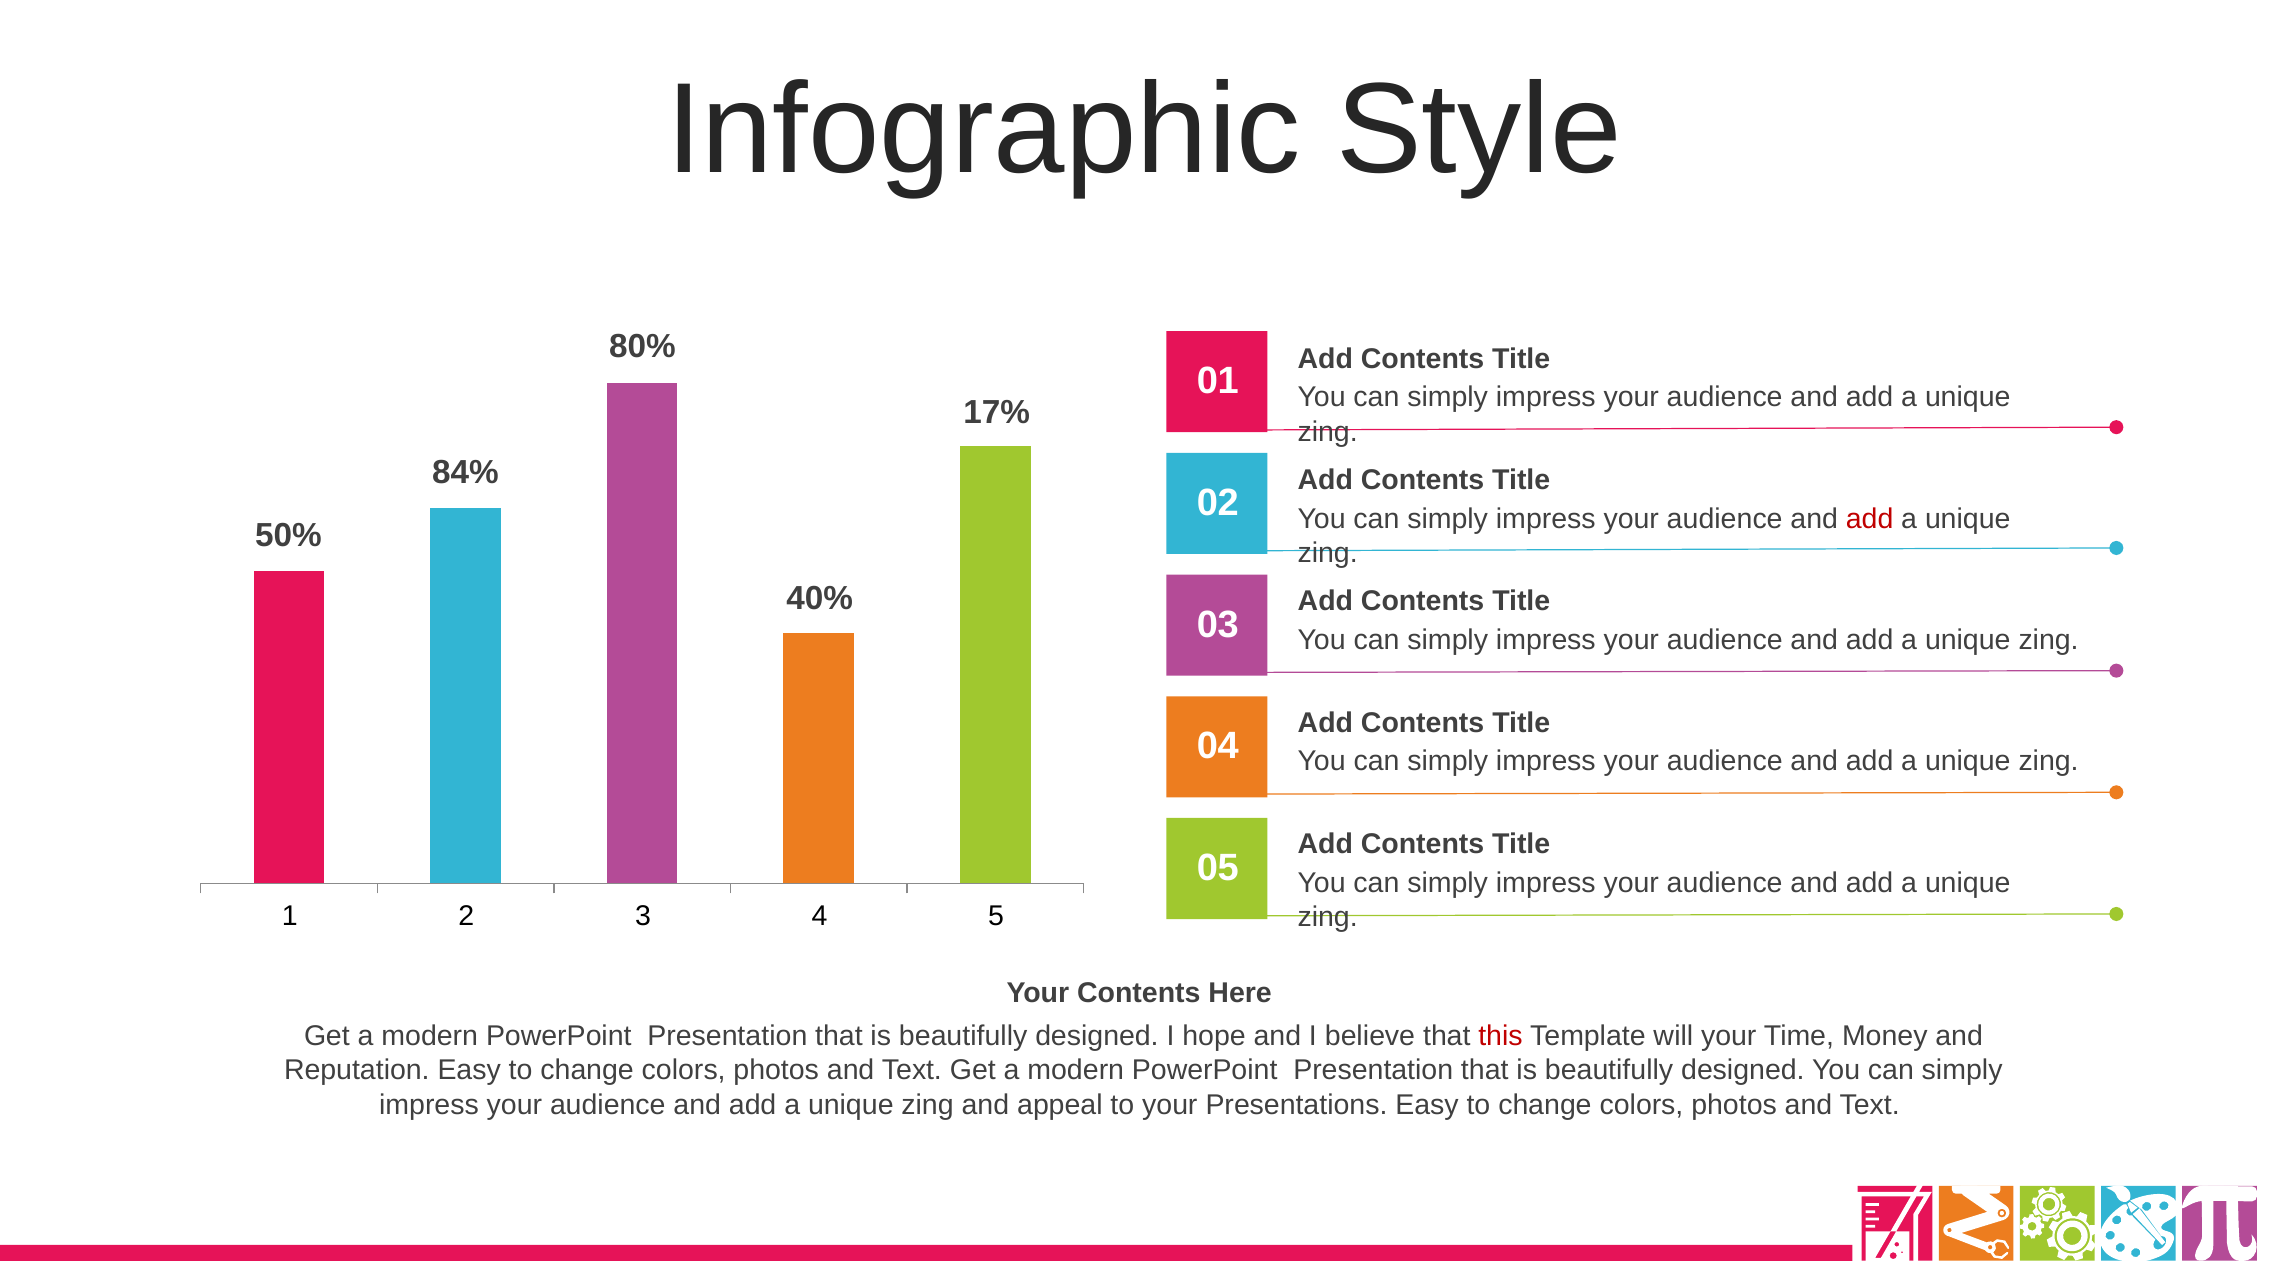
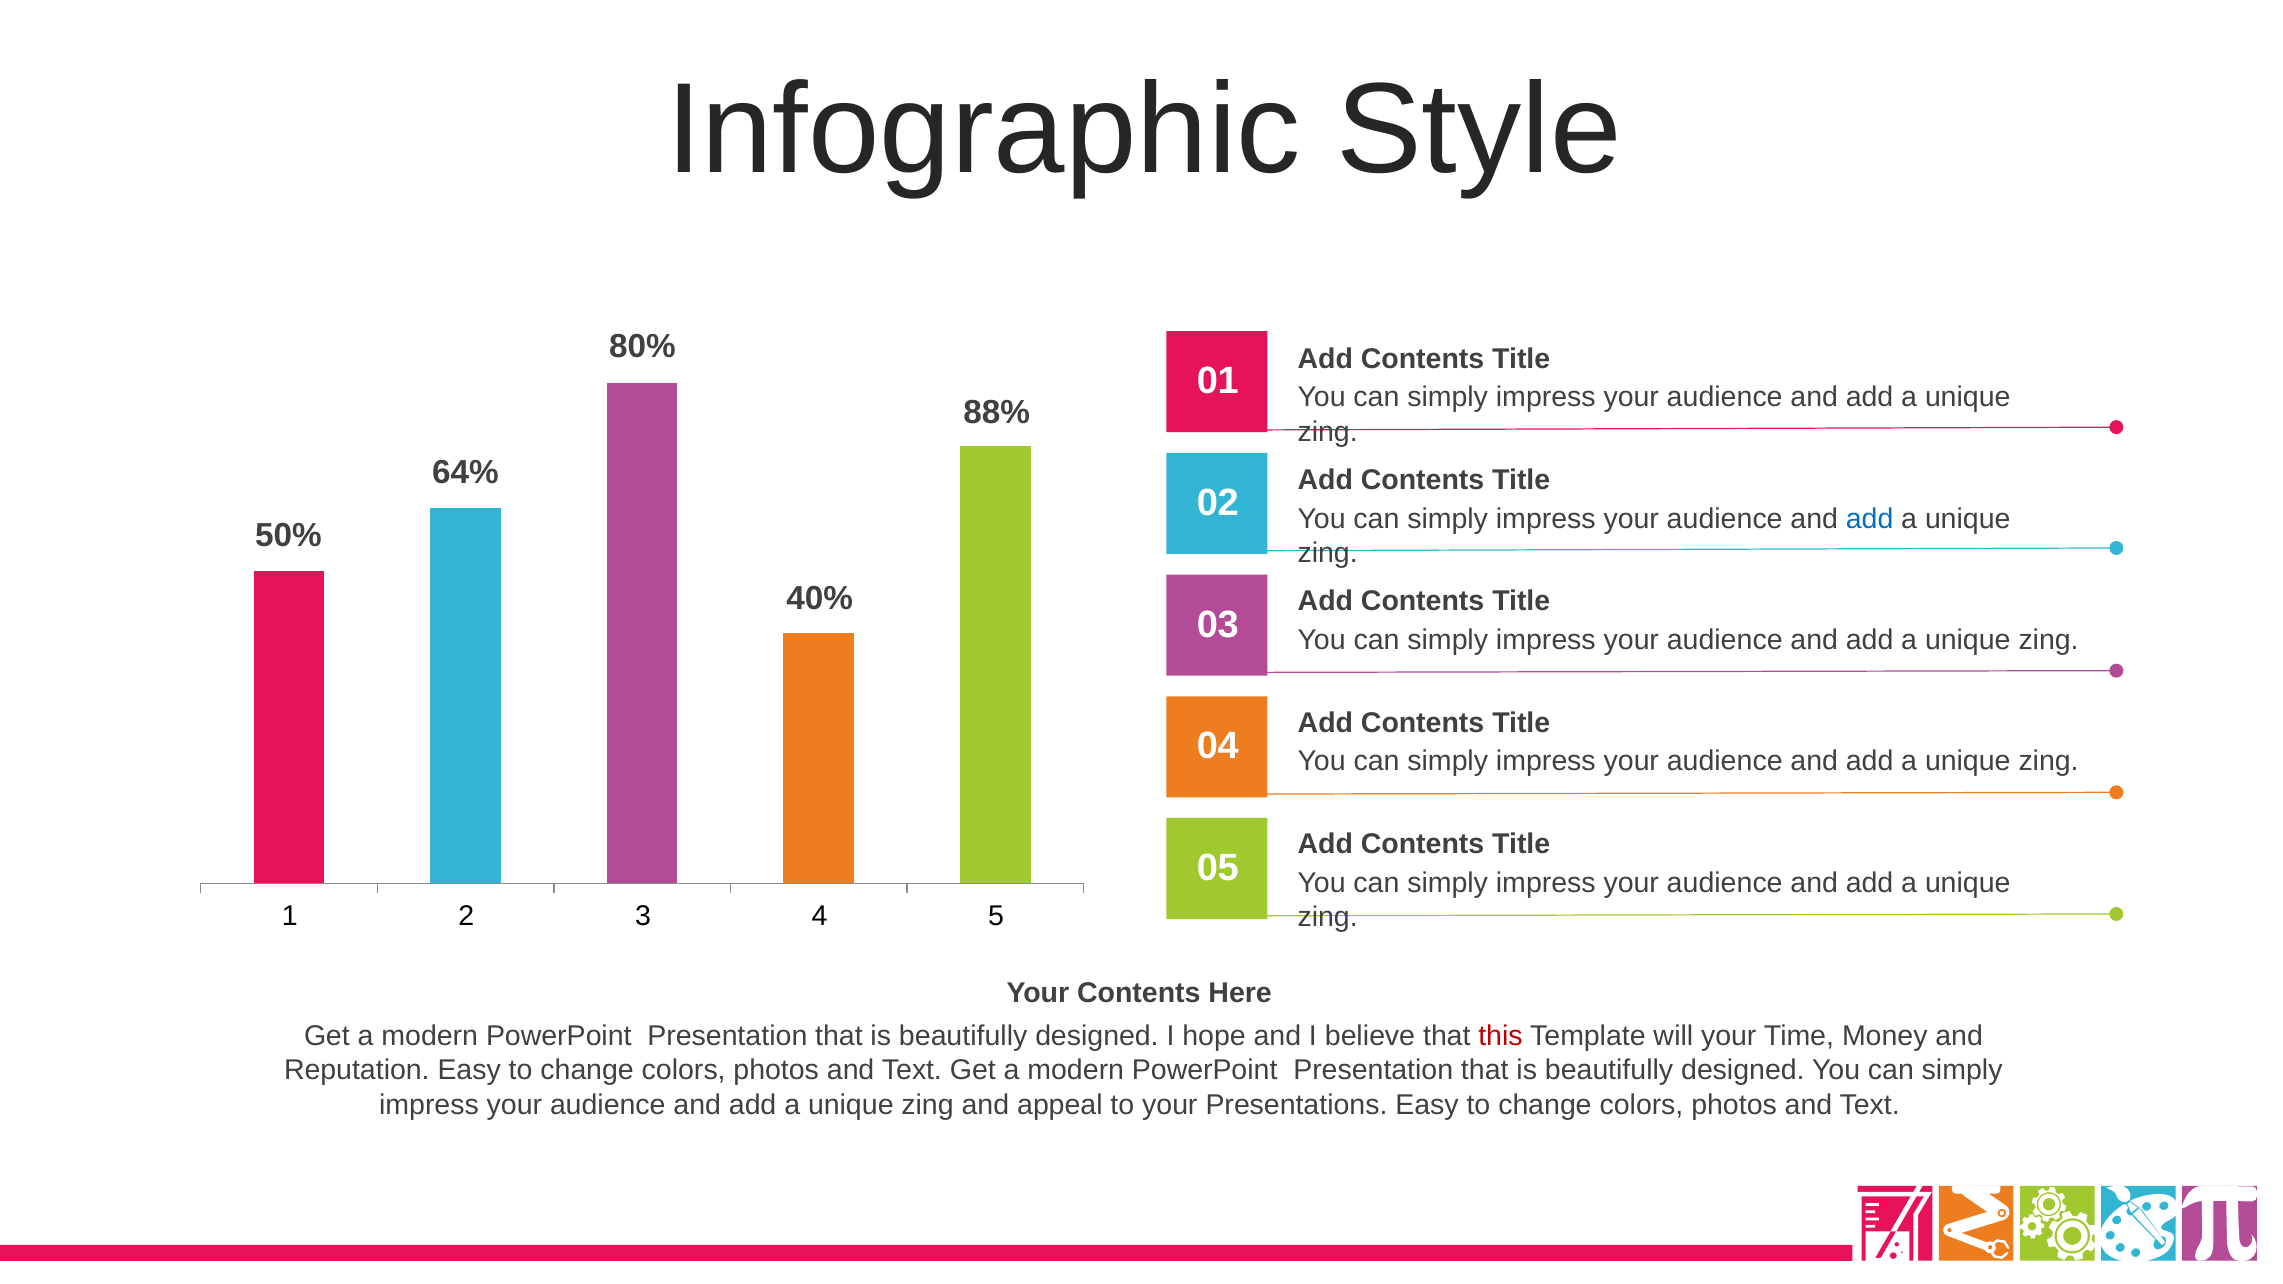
17%: 17% -> 88%
84%: 84% -> 64%
add at (1870, 519) colour: red -> blue
